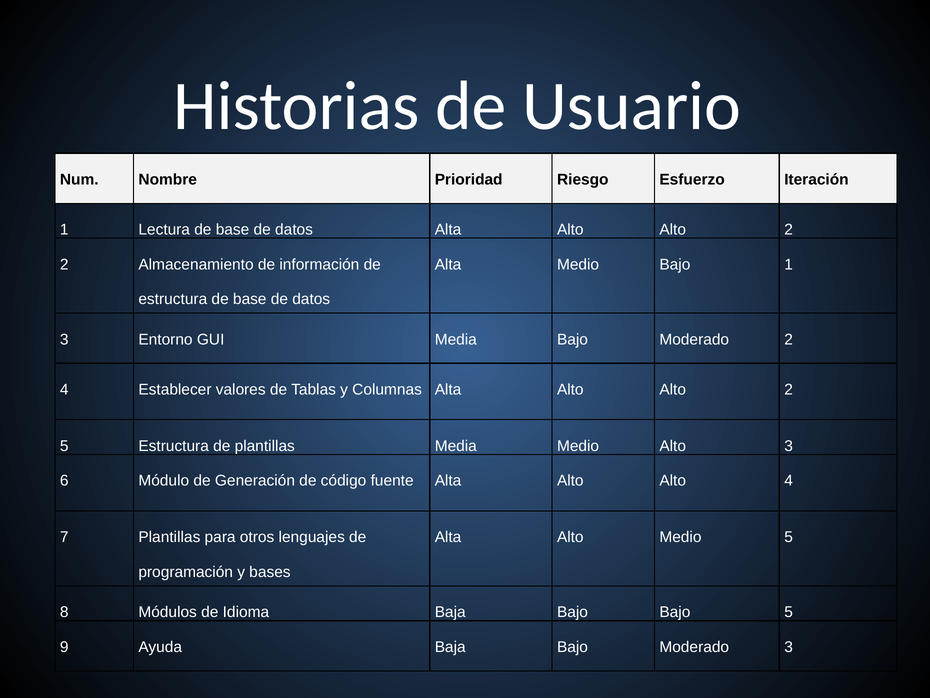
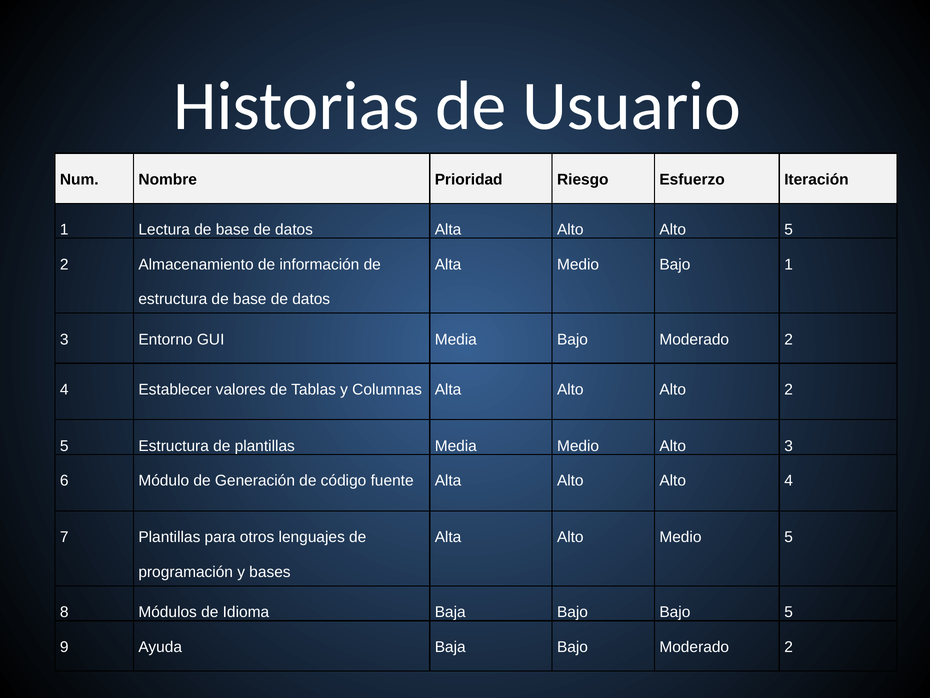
2 at (789, 230): 2 -> 5
Baja Bajo Moderado 3: 3 -> 2
